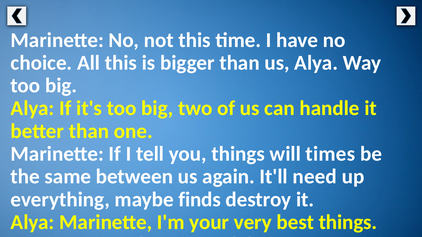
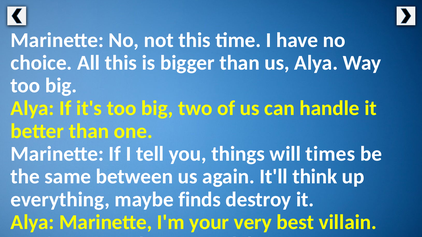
need: need -> think
best things: things -> villain
